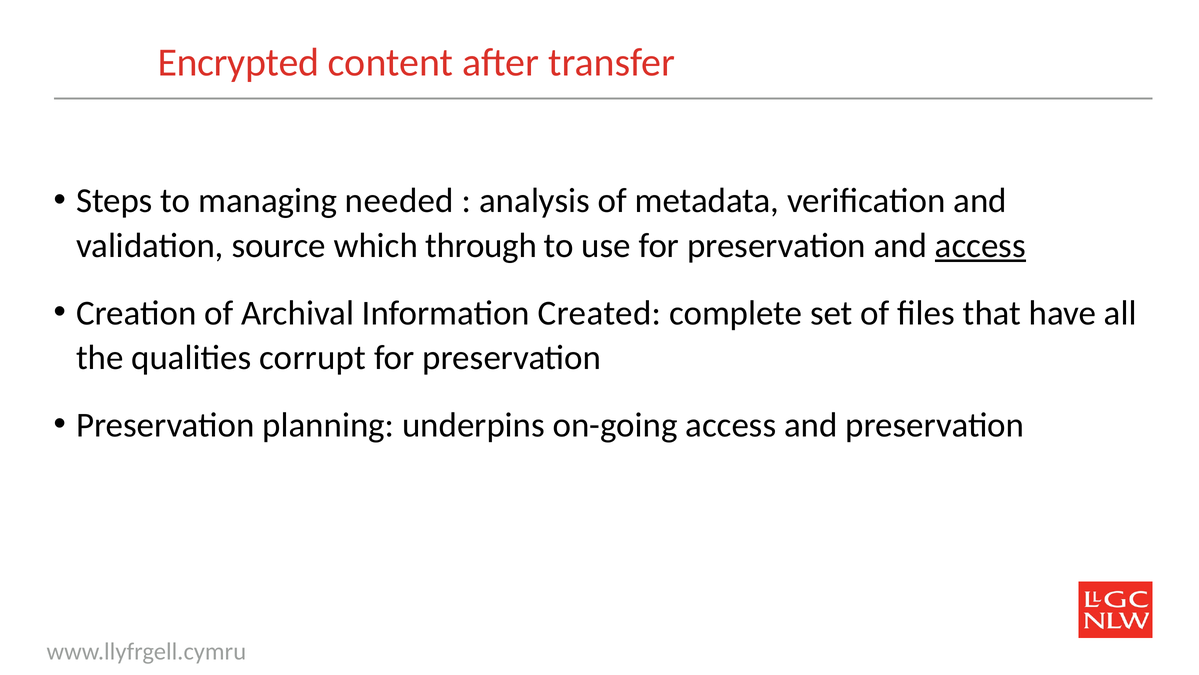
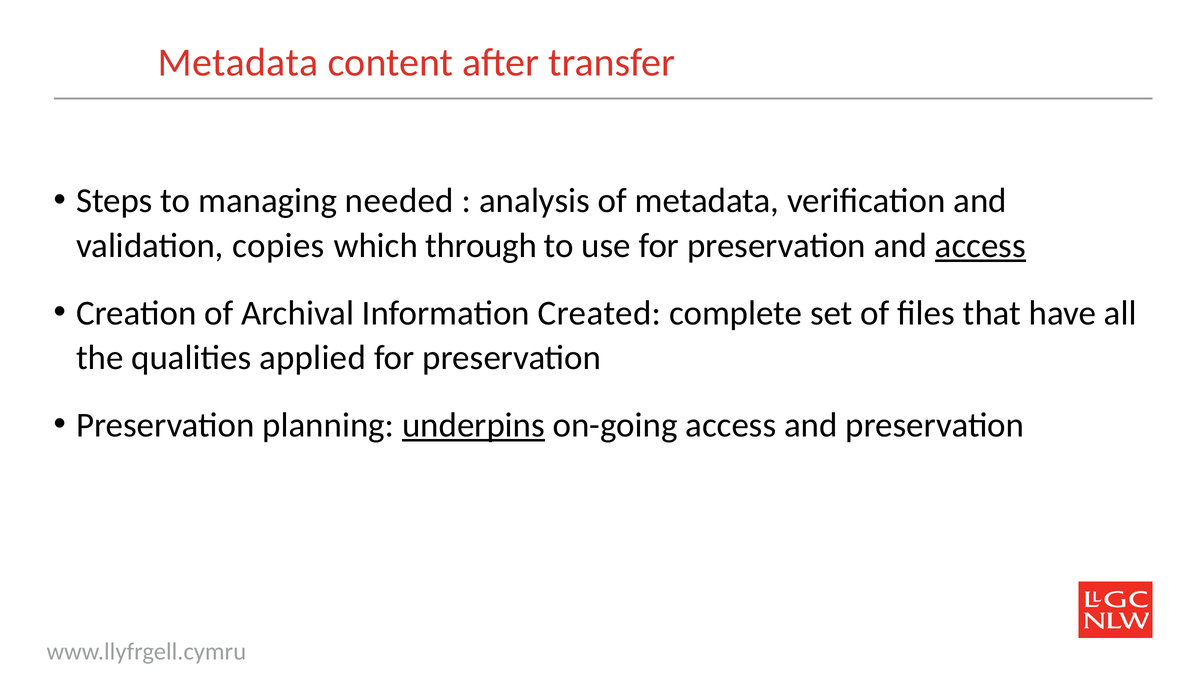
Encrypted at (238, 62): Encrypted -> Metadata
source: source -> copies
corrupt: corrupt -> applied
underpins underline: none -> present
